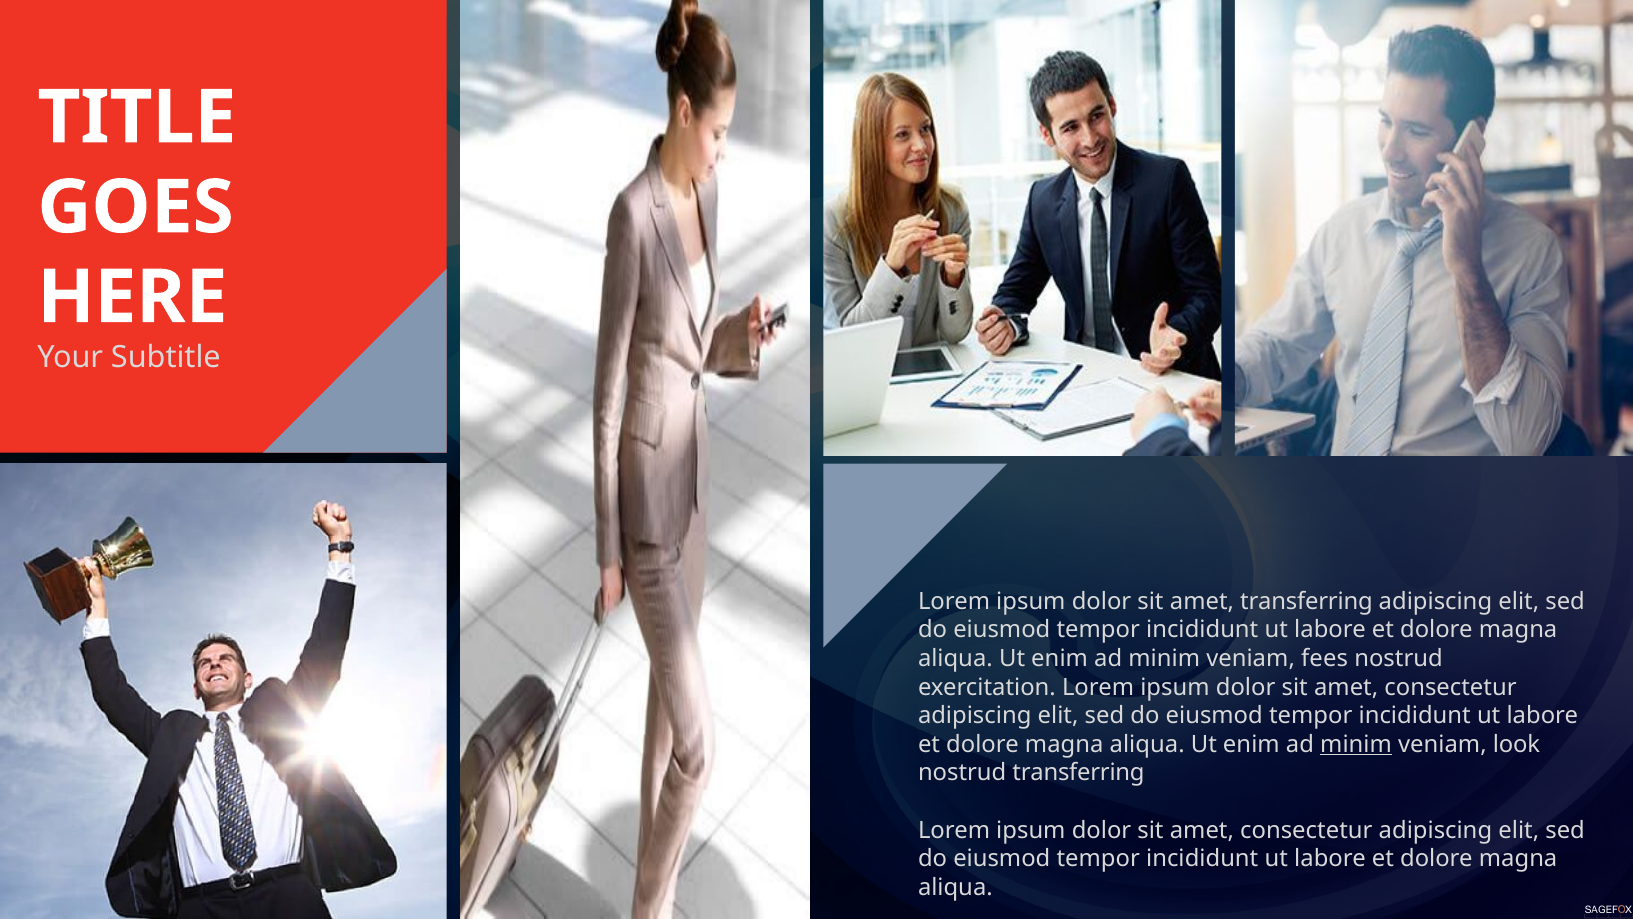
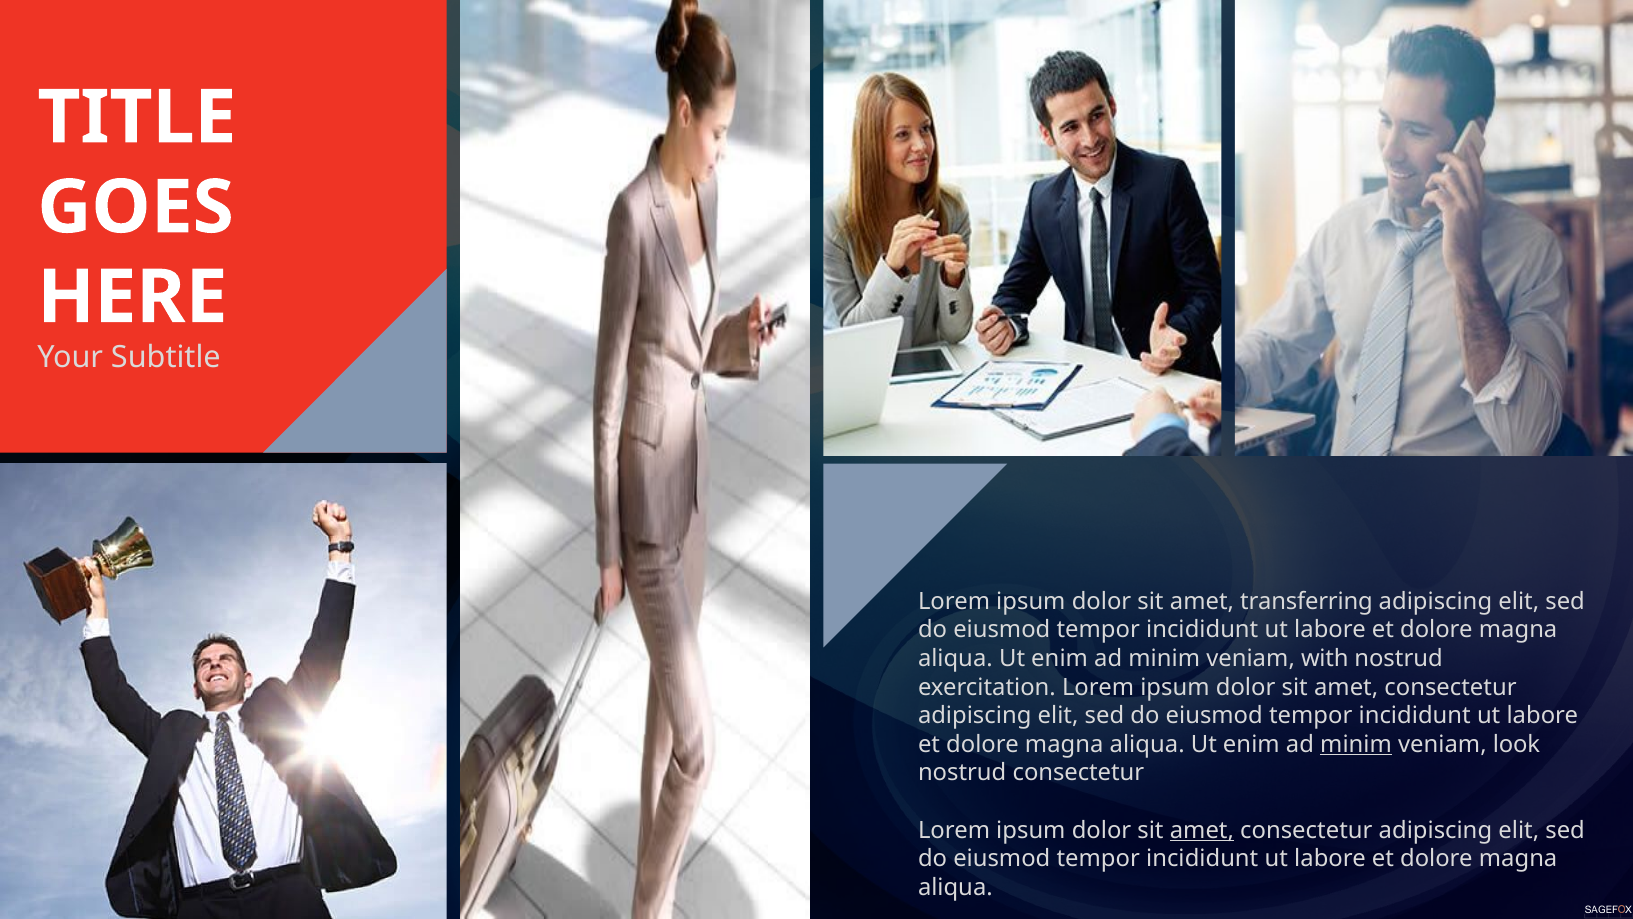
fees: fees -> with
nostrud transferring: transferring -> consectetur
amet at (1202, 830) underline: none -> present
